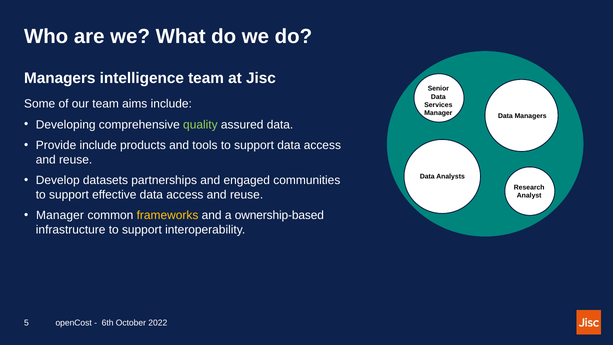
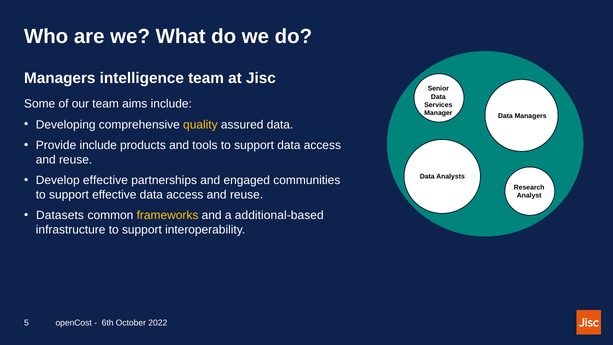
quality colour: light green -> yellow
Develop datasets: datasets -> effective
Manager at (60, 215): Manager -> Datasets
ownership-based: ownership-based -> additional-based
